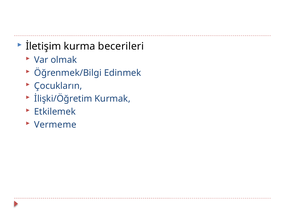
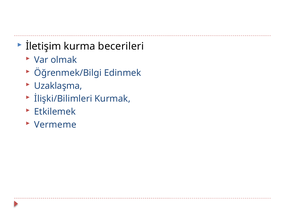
Çocukların: Çocukların -> Uzaklaşma
İlişki/Öğretim: İlişki/Öğretim -> İlişki/Bilimleri
